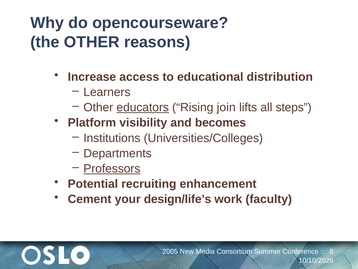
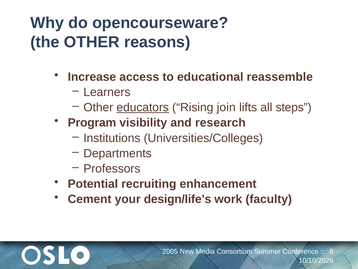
distribution: distribution -> reassemble
Platform: Platform -> Program
becomes: becomes -> research
Professors underline: present -> none
